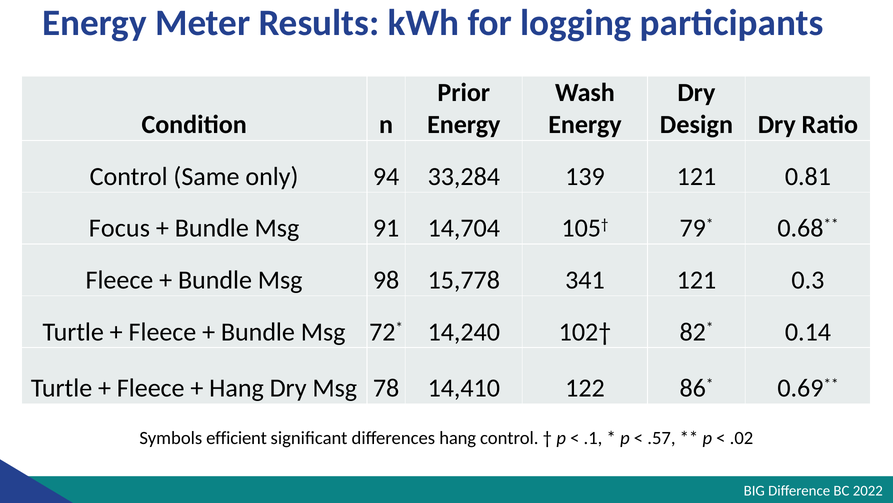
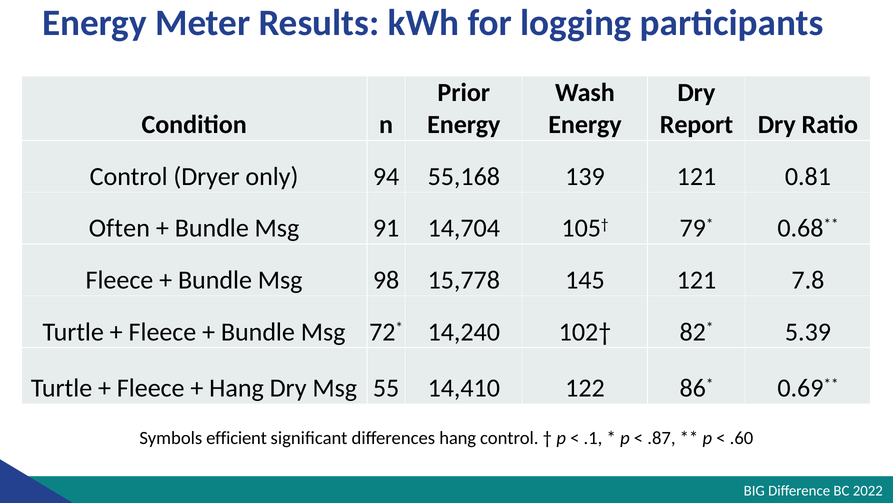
Design: Design -> Report
Same: Same -> Dryer
33,284: 33,284 -> 55,168
Focus: Focus -> Often
341: 341 -> 145
0.3: 0.3 -> 7.8
0.14: 0.14 -> 5.39
78: 78 -> 55
.57: .57 -> .87
.02: .02 -> .60
